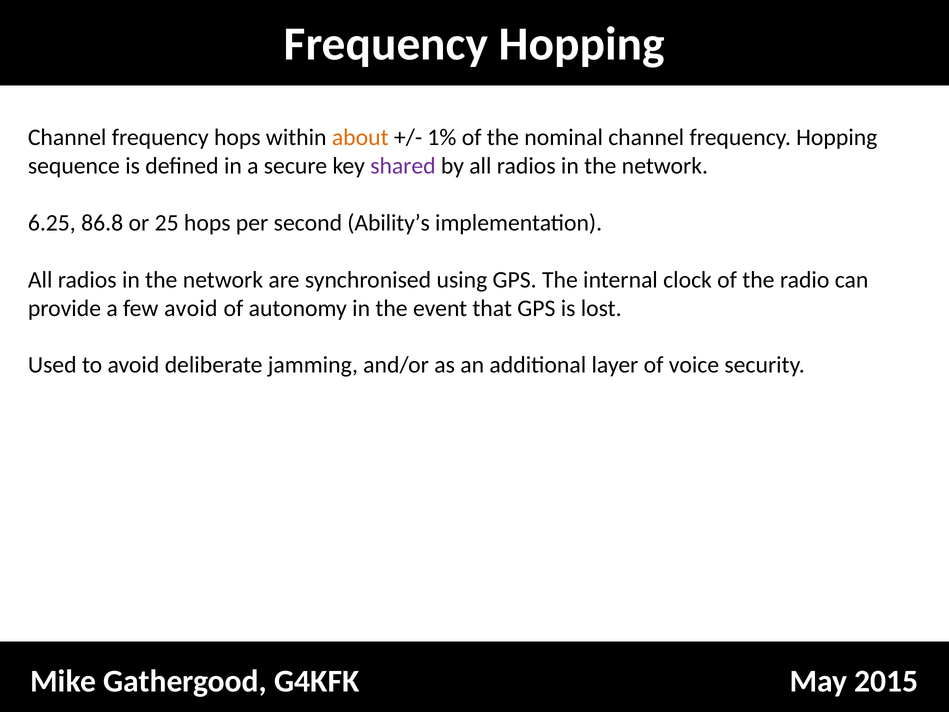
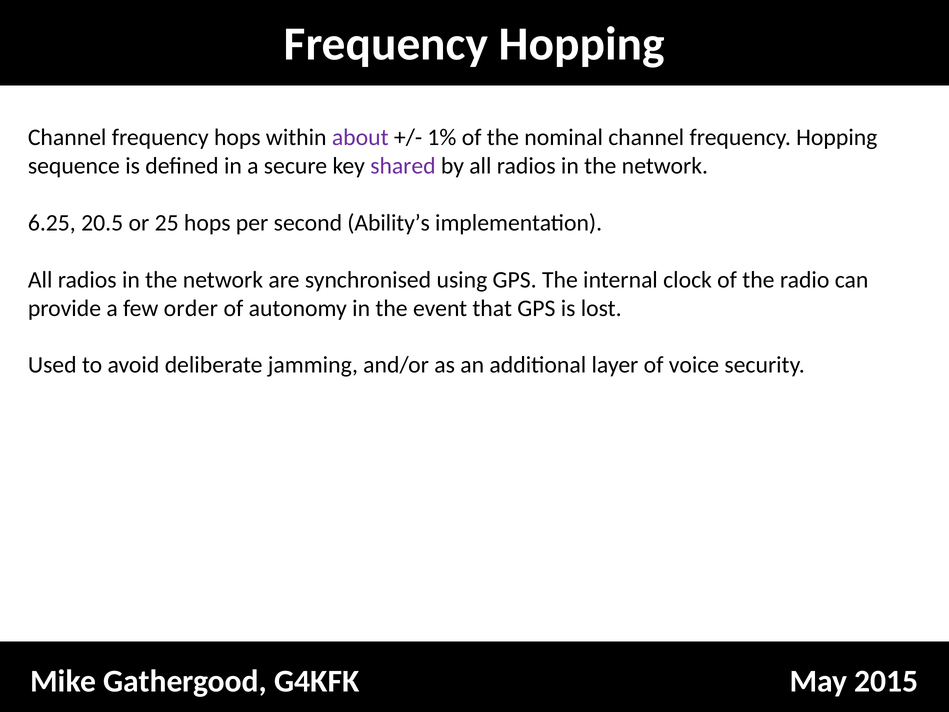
about colour: orange -> purple
86.8: 86.8 -> 20.5
few avoid: avoid -> order
